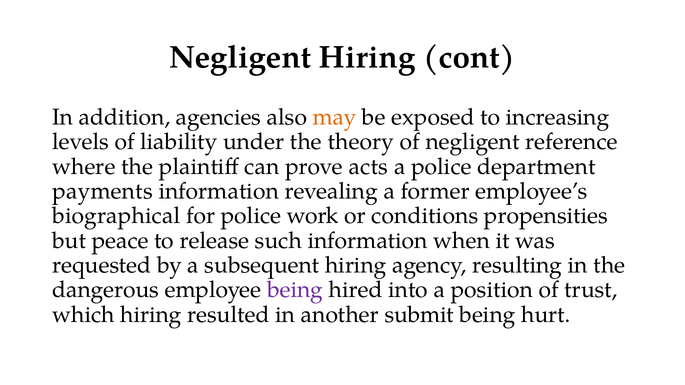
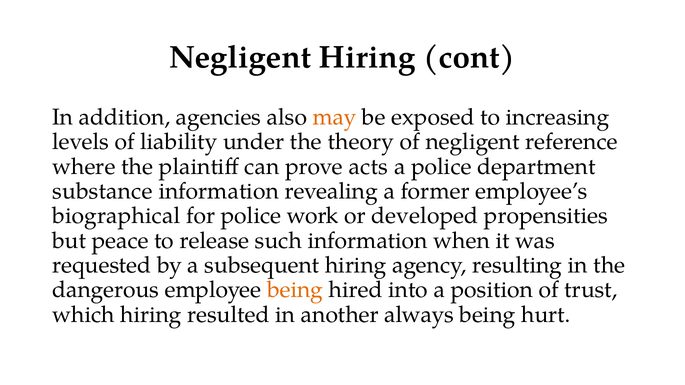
payments: payments -> substance
conditions: conditions -> developed
being at (295, 290) colour: purple -> orange
submit: submit -> always
